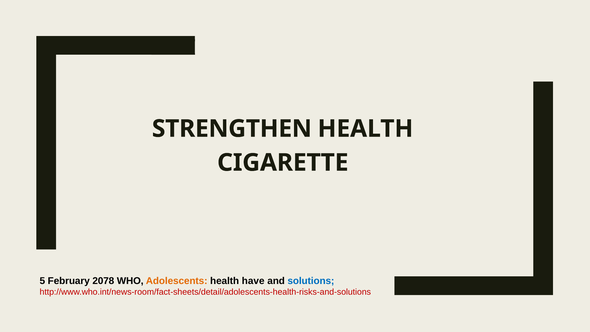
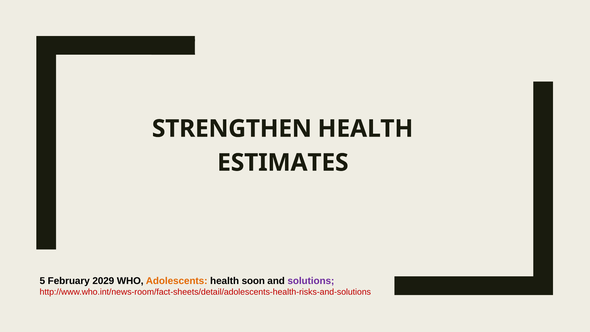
CIGARETTE: CIGARETTE -> ESTIMATES
2078: 2078 -> 2029
have: have -> soon
solutions colour: blue -> purple
